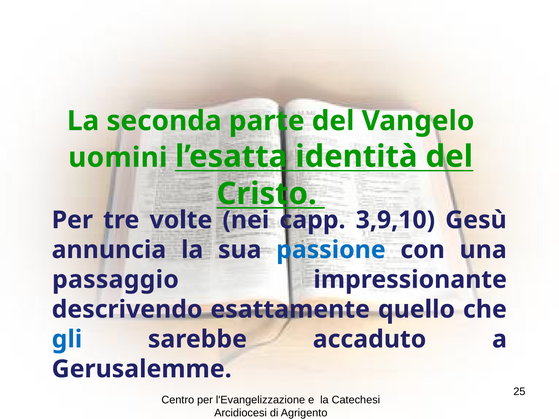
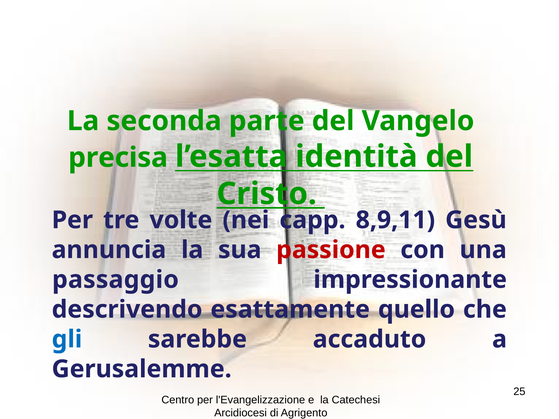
uomini: uomini -> precisa
3,9,10: 3,9,10 -> 8,9,11
passione colour: blue -> red
